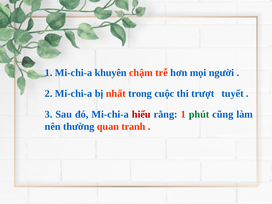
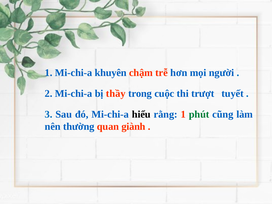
nhất: nhất -> thầy
hiểu colour: red -> black
tranh: tranh -> giành
